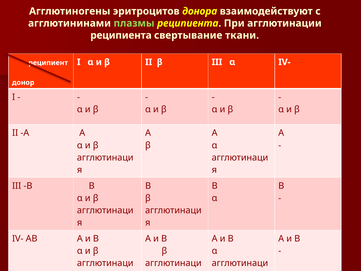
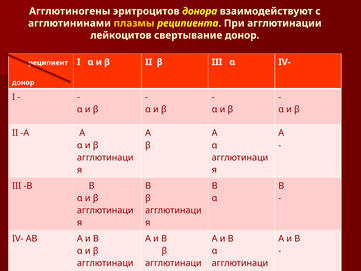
плазмы colour: light green -> yellow
реципиента at (121, 35): реципиента -> лейкоцитов
свертывание ткани: ткани -> донор
